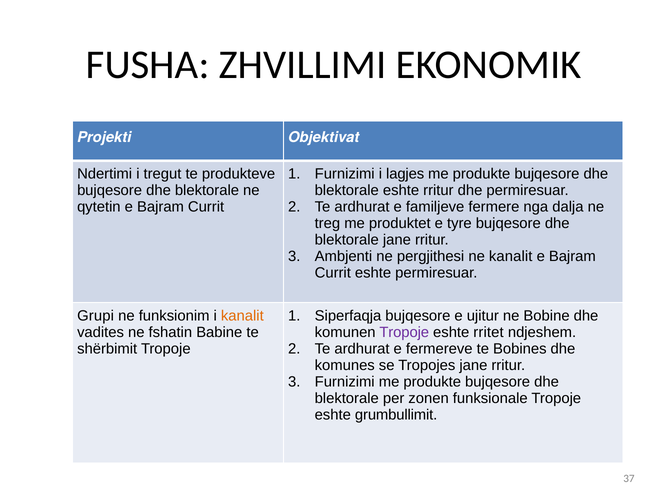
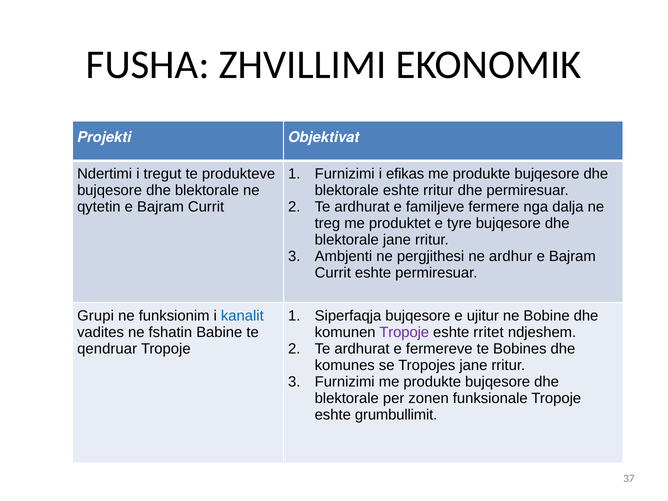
lagjes: lagjes -> efikas
ne kanalit: kanalit -> ardhur
kanalit at (242, 316) colour: orange -> blue
shërbimit: shërbimit -> qendruar
